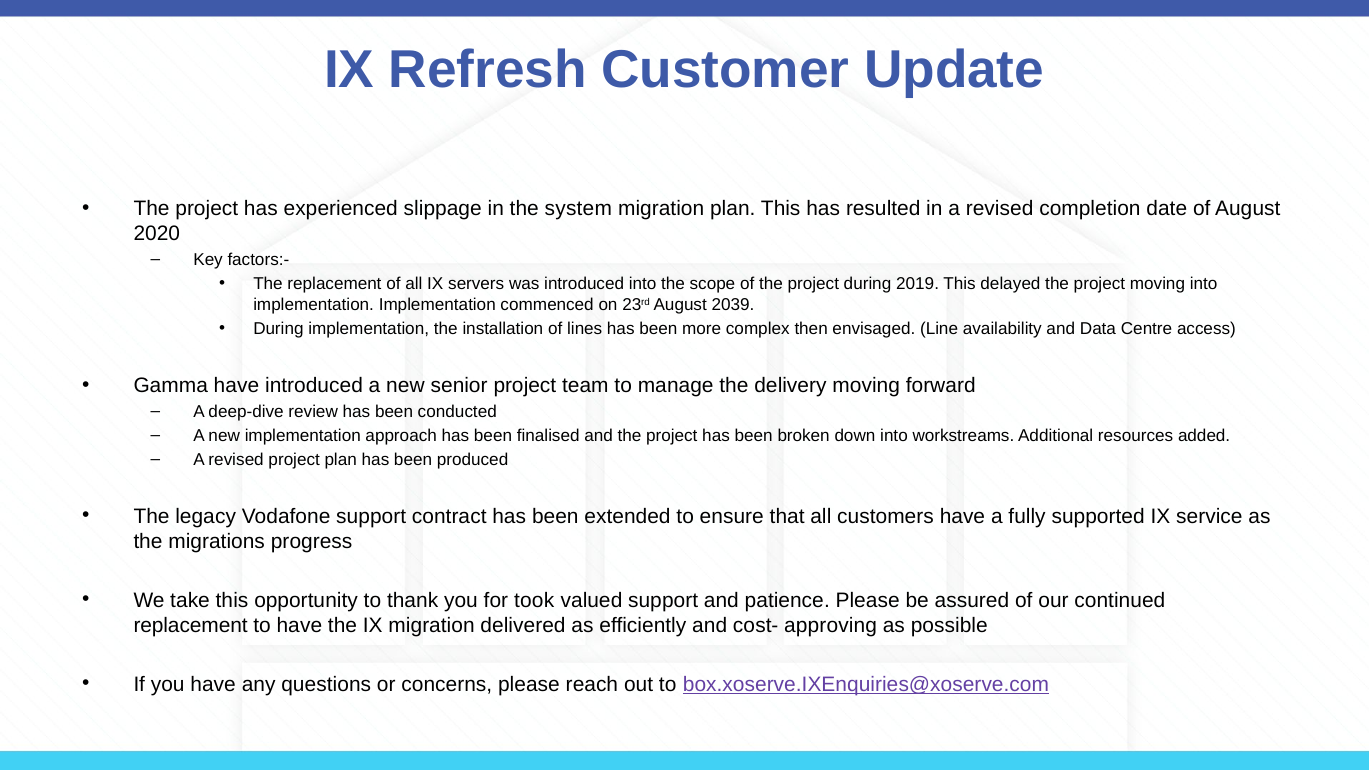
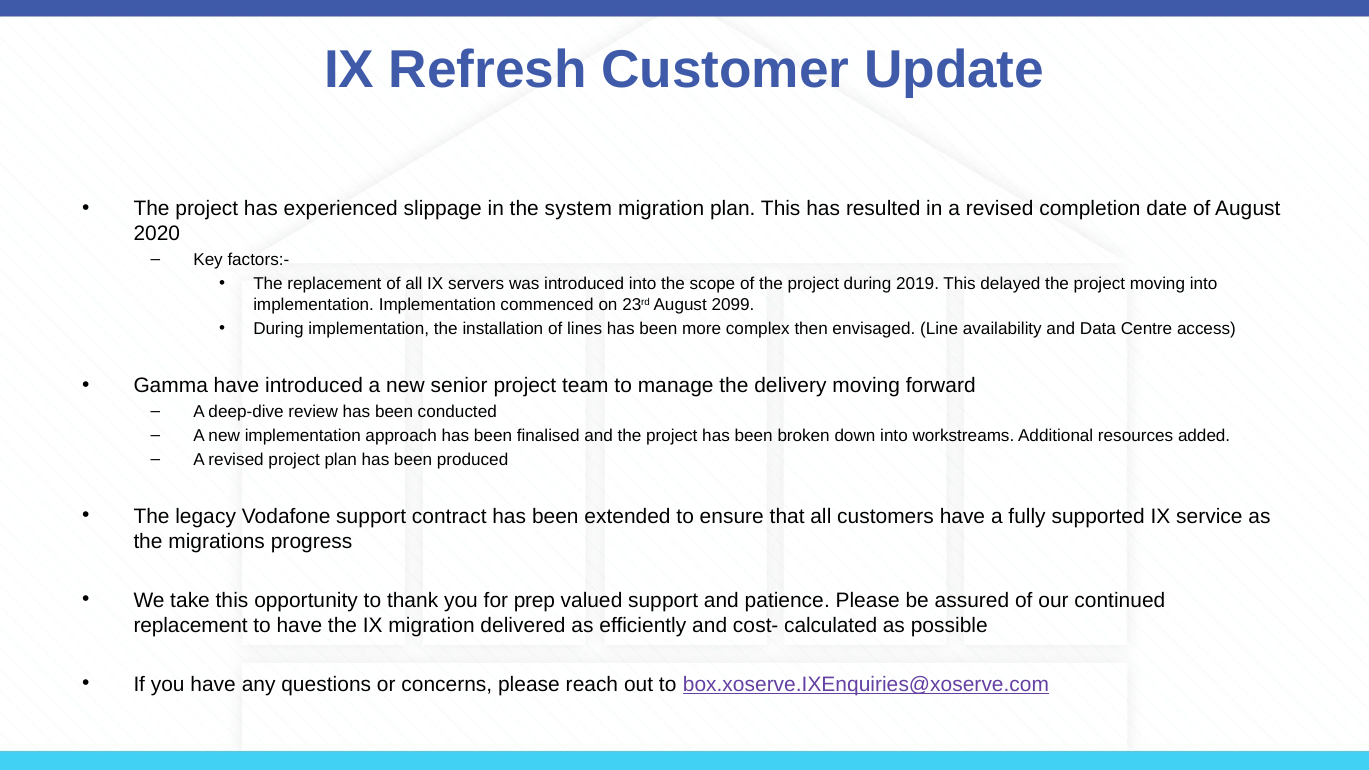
2039: 2039 -> 2099
took: took -> prep
approving: approving -> calculated
